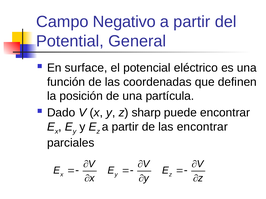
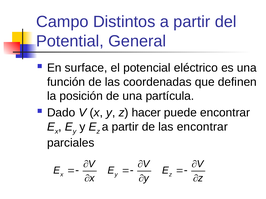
Negativo: Negativo -> Distintos
sharp: sharp -> hacer
